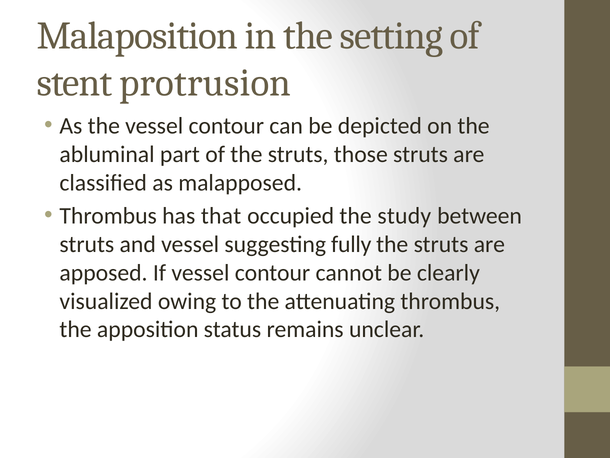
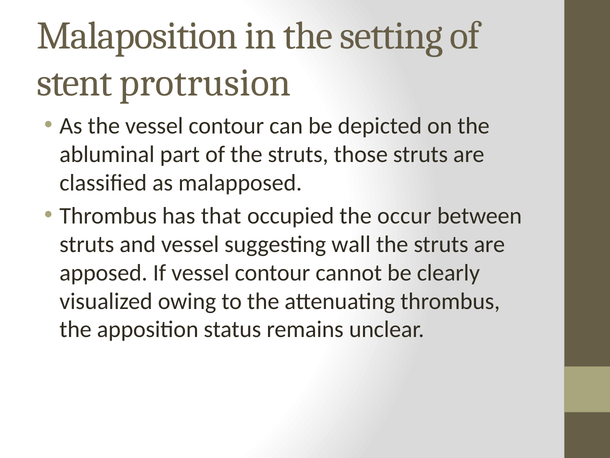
study: study -> occur
fully: fully -> wall
